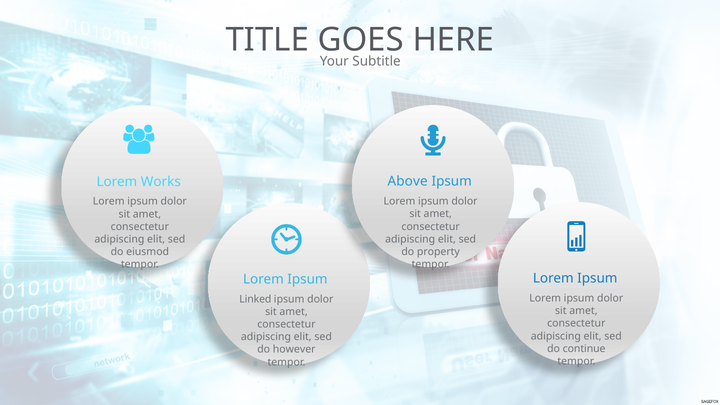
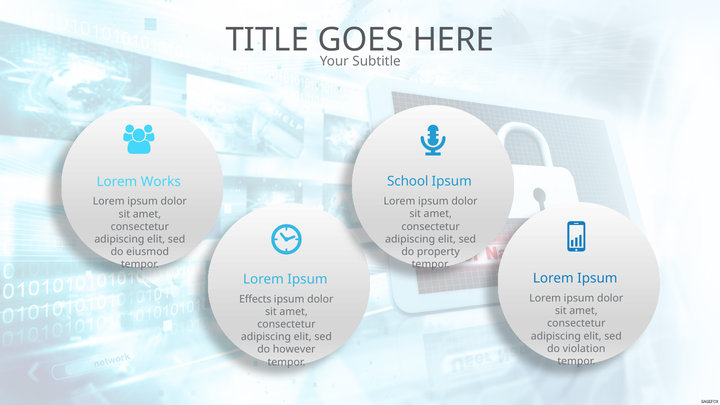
Above: Above -> School
Linked: Linked -> Effects
continue: continue -> violation
